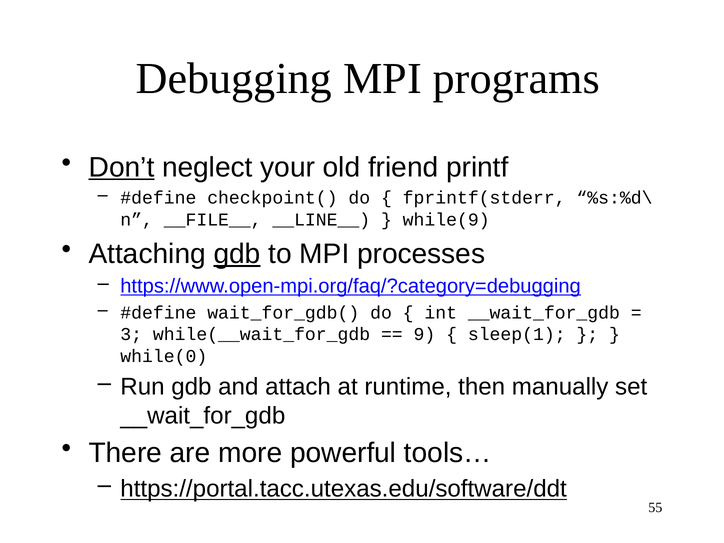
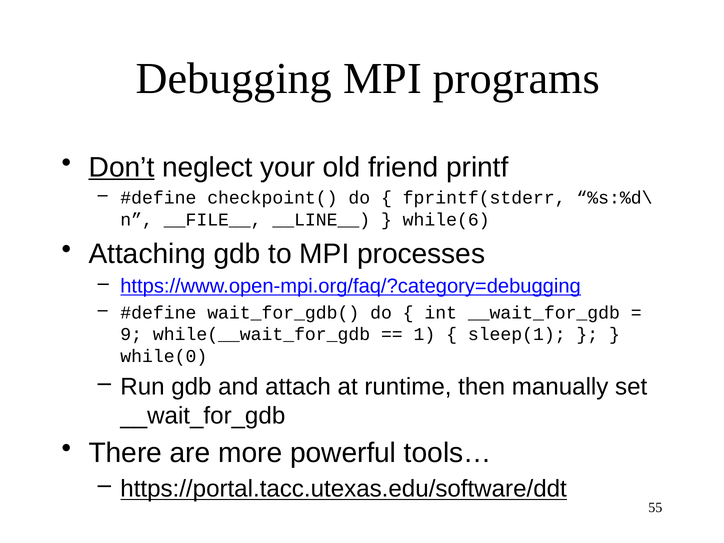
while(9: while(9 -> while(6
gdb at (237, 254) underline: present -> none
3: 3 -> 9
9: 9 -> 1
